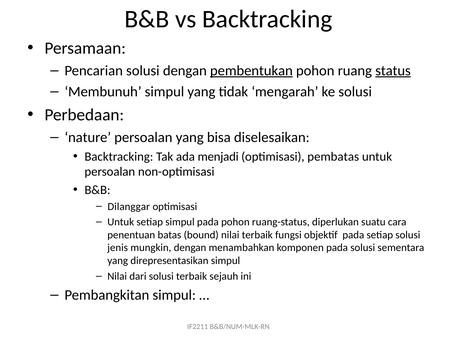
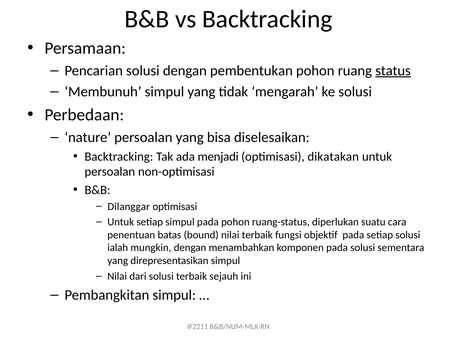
pembentukan underline: present -> none
pembatas: pembatas -> dikatakan
jenis: jenis -> ialah
